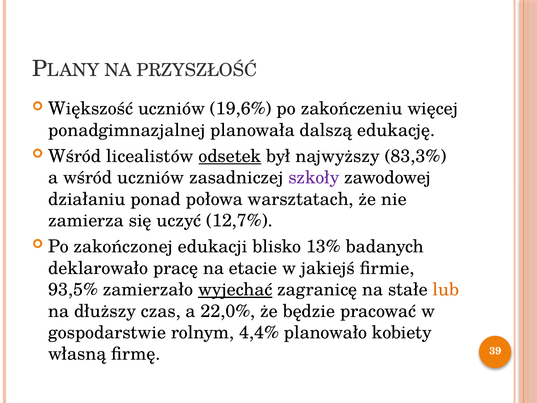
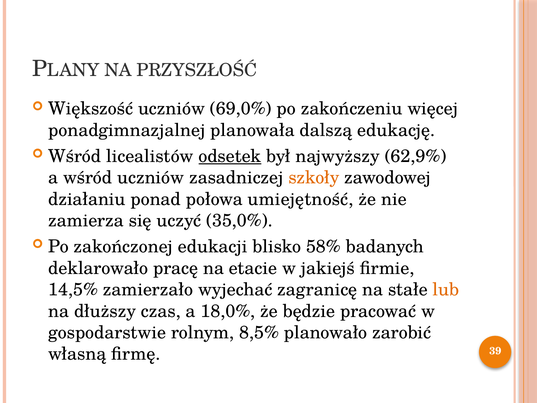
19,6%: 19,6% -> 69,0%
83,3%: 83,3% -> 62,9%
szkoły colour: purple -> orange
warsztatach: warsztatach -> umiejętność
12,7%: 12,7% -> 35,0%
13%: 13% -> 58%
93,5%: 93,5% -> 14,5%
wyjechać underline: present -> none
22,0%: 22,0% -> 18,0%
4,4%: 4,4% -> 8,5%
kobiety: kobiety -> zarobić
